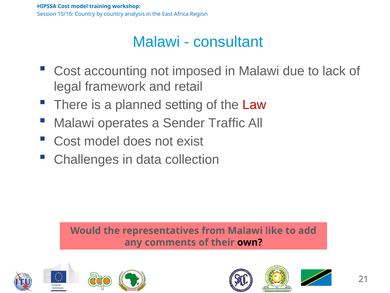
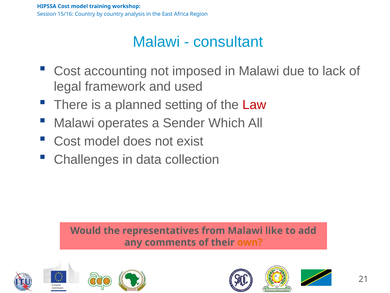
retail: retail -> used
Traffic: Traffic -> Which
own colour: black -> orange
